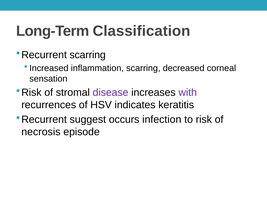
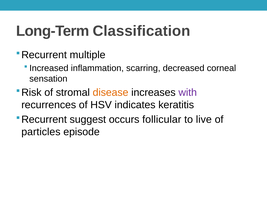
scarring at (88, 55): scarring -> multiple
disease colour: purple -> orange
infection: infection -> follicular
risk: risk -> live
necrosis: necrosis -> particles
